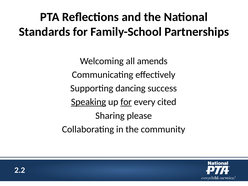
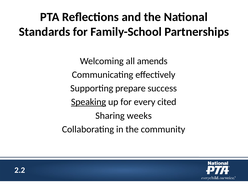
dancing: dancing -> prepare
for at (126, 102) underline: present -> none
please: please -> weeks
